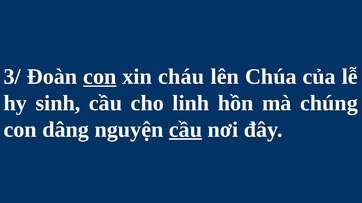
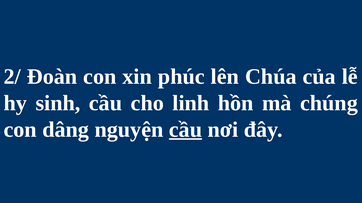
3/: 3/ -> 2/
con at (100, 77) underline: present -> none
cháu: cháu -> phúc
